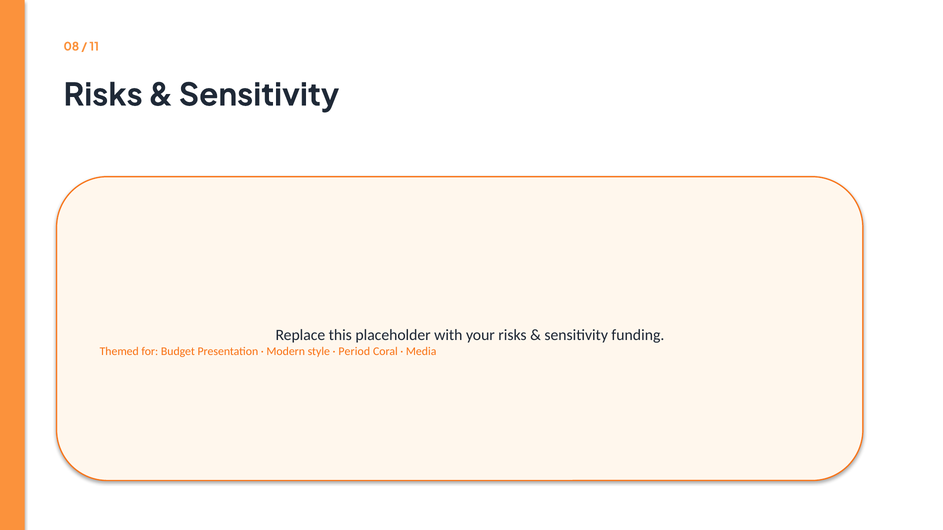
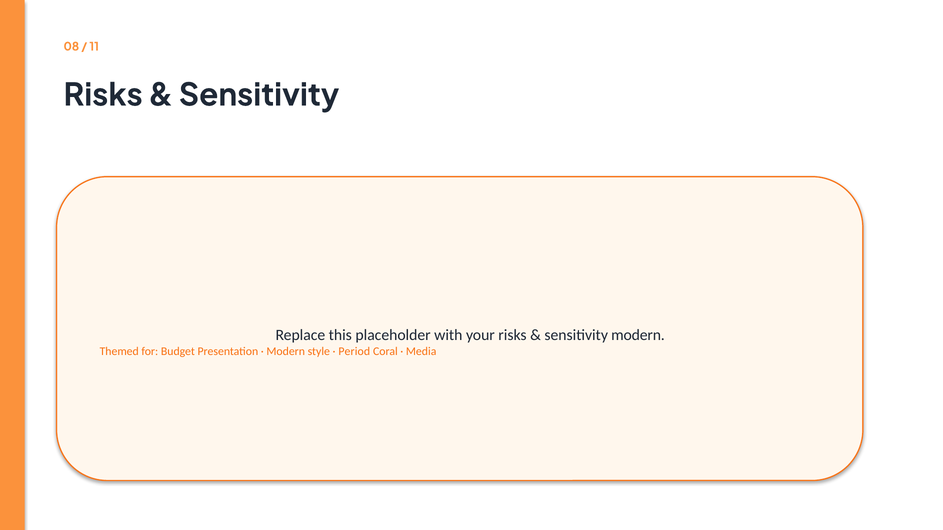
sensitivity funding: funding -> modern
